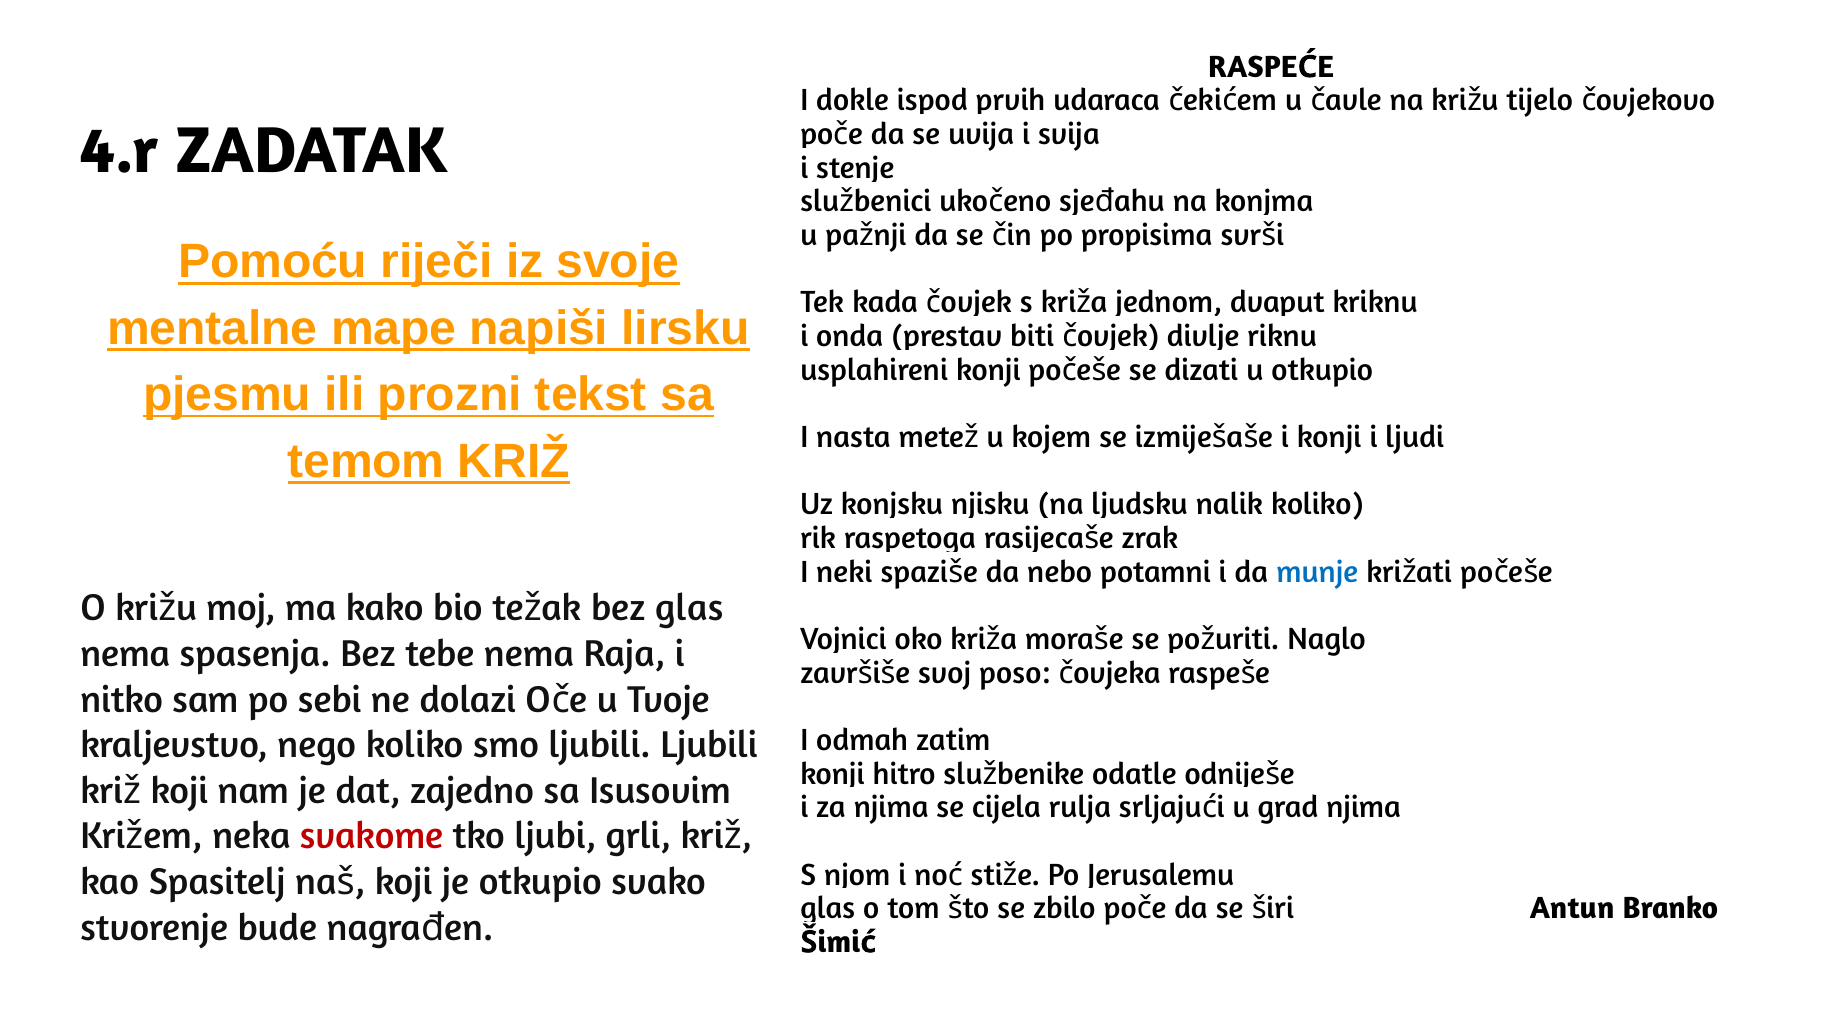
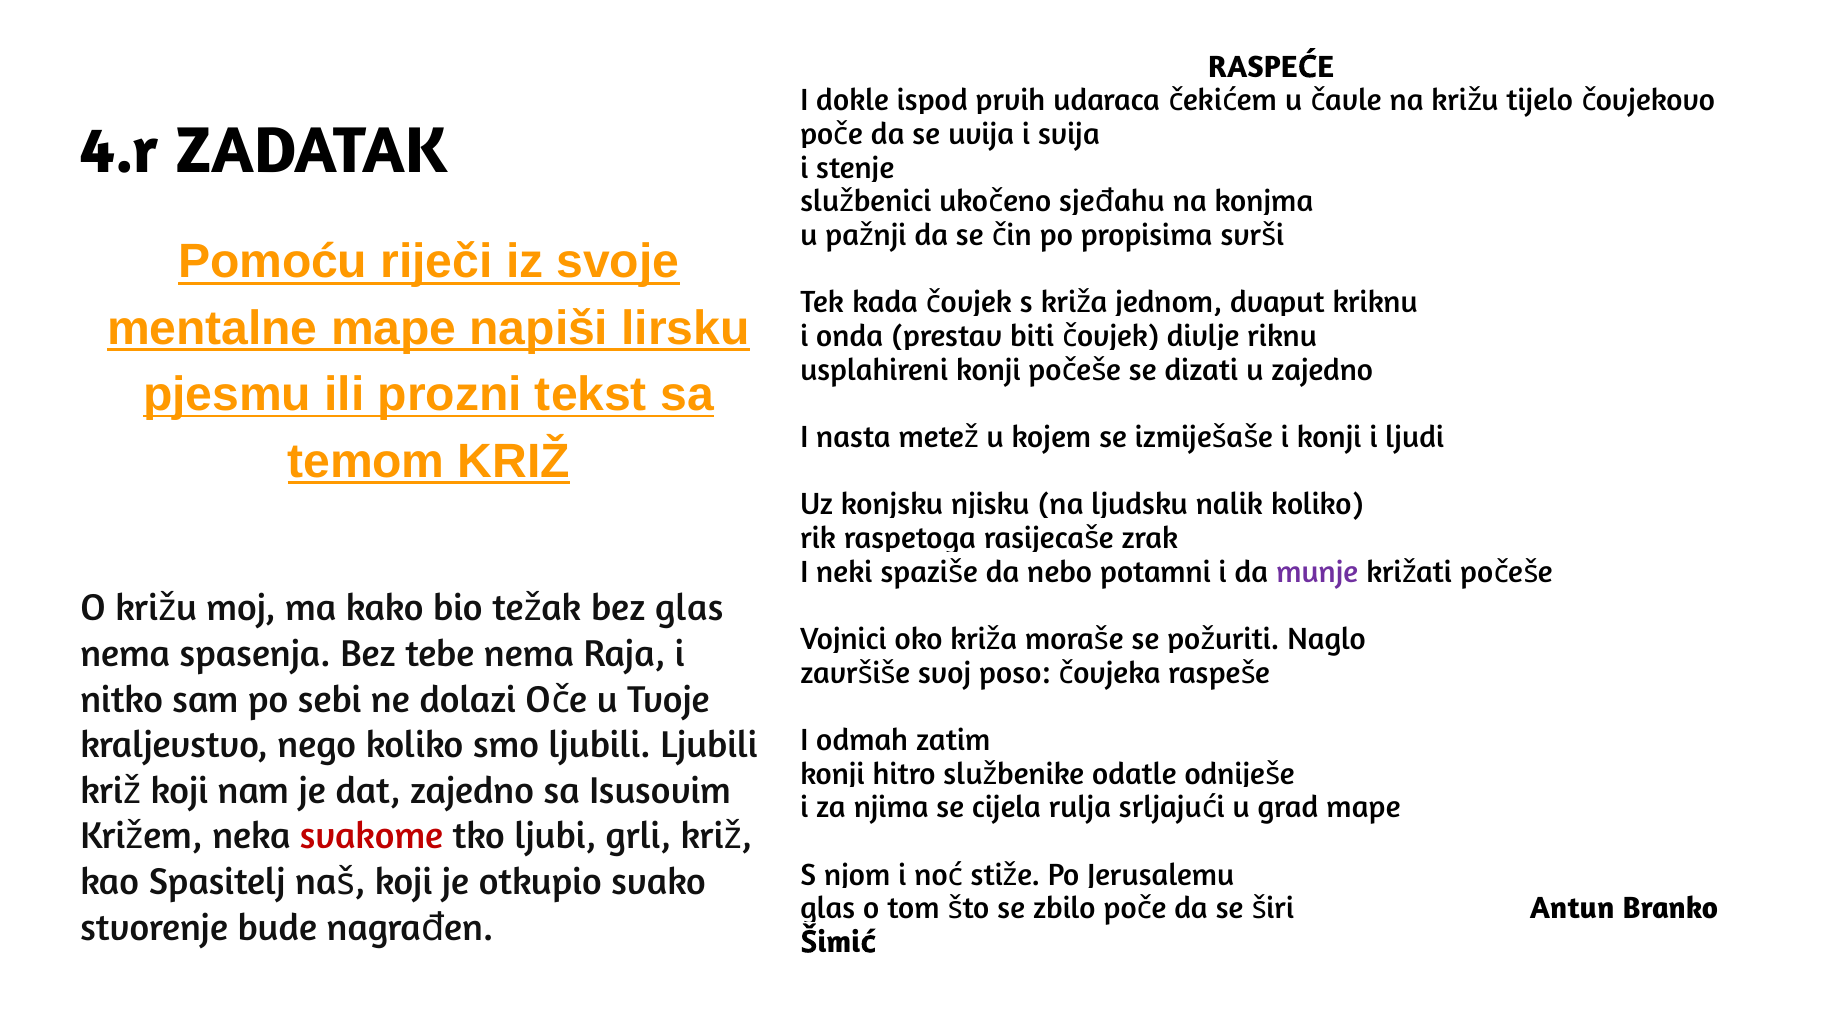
u otkupio: otkupio -> zajedno
munje colour: blue -> purple
grad njima: njima -> mape
